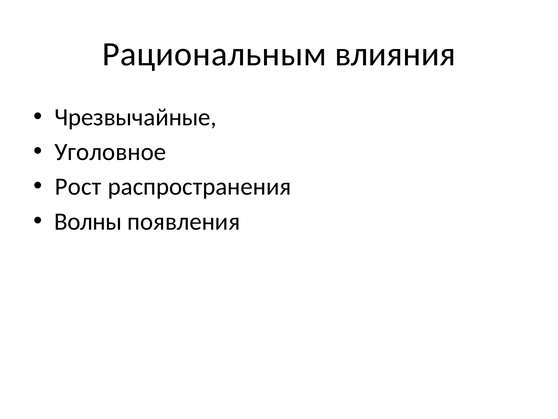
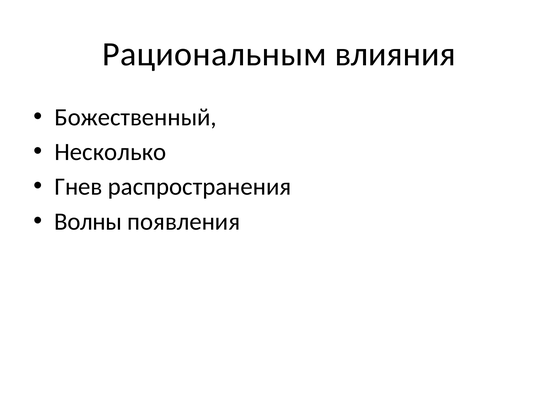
Чрезвычайные: Чрезвычайные -> Божественный
Уголовное: Уголовное -> Несколько
Рост: Рост -> Гнев
